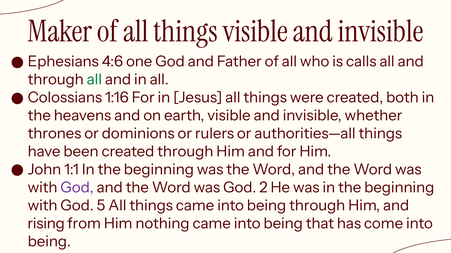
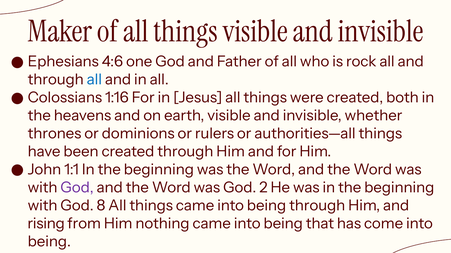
calls: calls -> rock
all at (94, 80) colour: green -> blue
5: 5 -> 8
